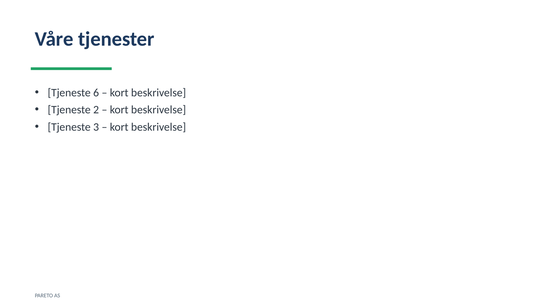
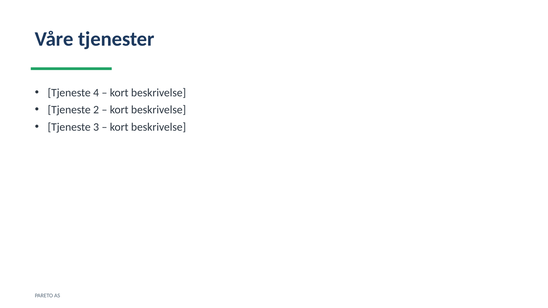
6: 6 -> 4
